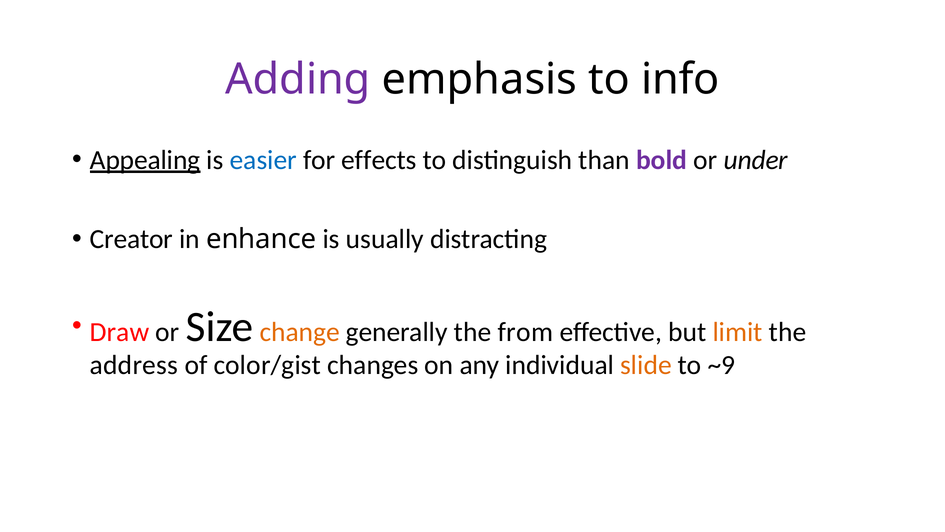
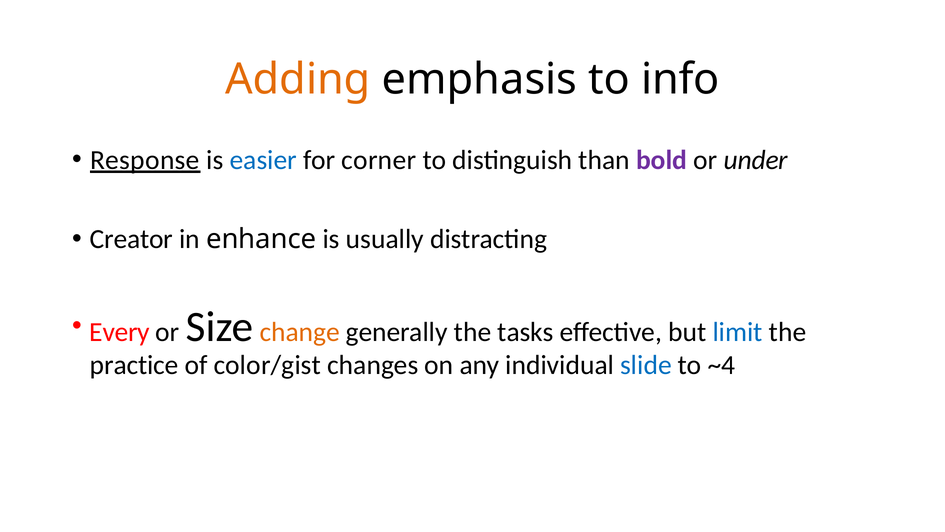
Adding colour: purple -> orange
Appealing: Appealing -> Response
effects: effects -> corner
Draw: Draw -> Every
from: from -> tasks
limit colour: orange -> blue
address: address -> practice
slide colour: orange -> blue
~9: ~9 -> ~4
